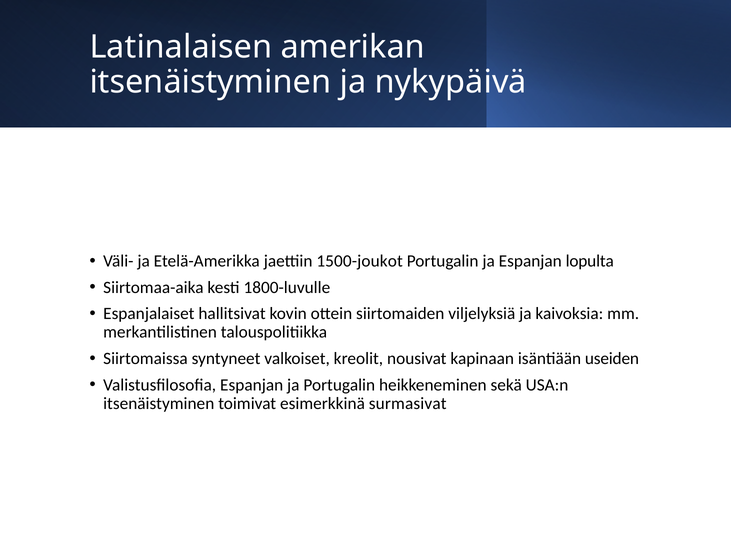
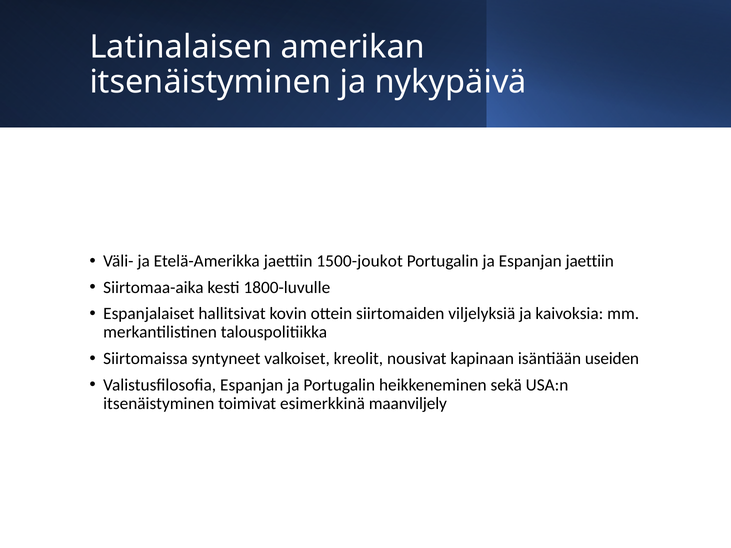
Espanjan lopulta: lopulta -> jaettiin
surmasivat: surmasivat -> maanviljely
